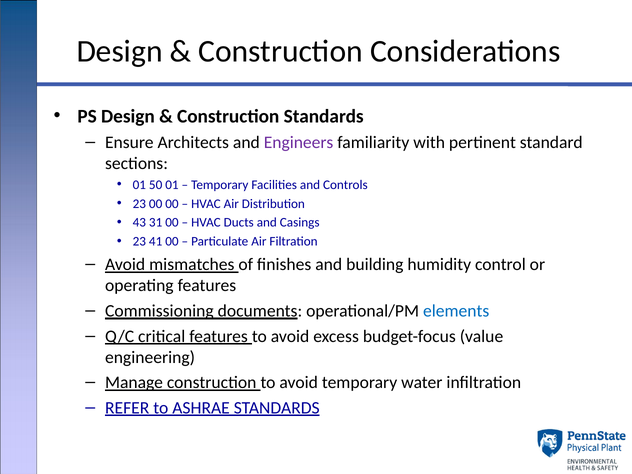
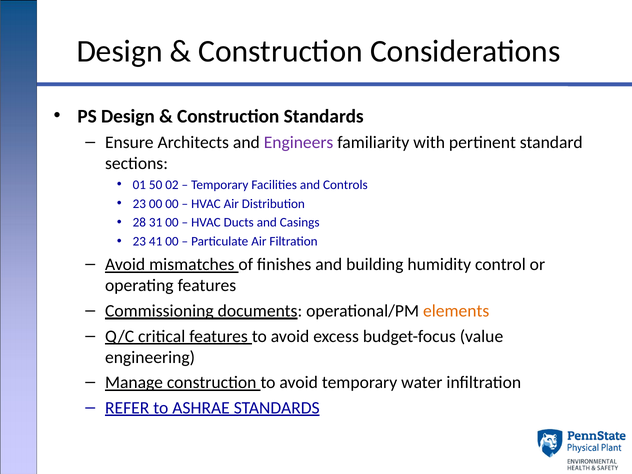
50 01: 01 -> 02
43: 43 -> 28
elements colour: blue -> orange
